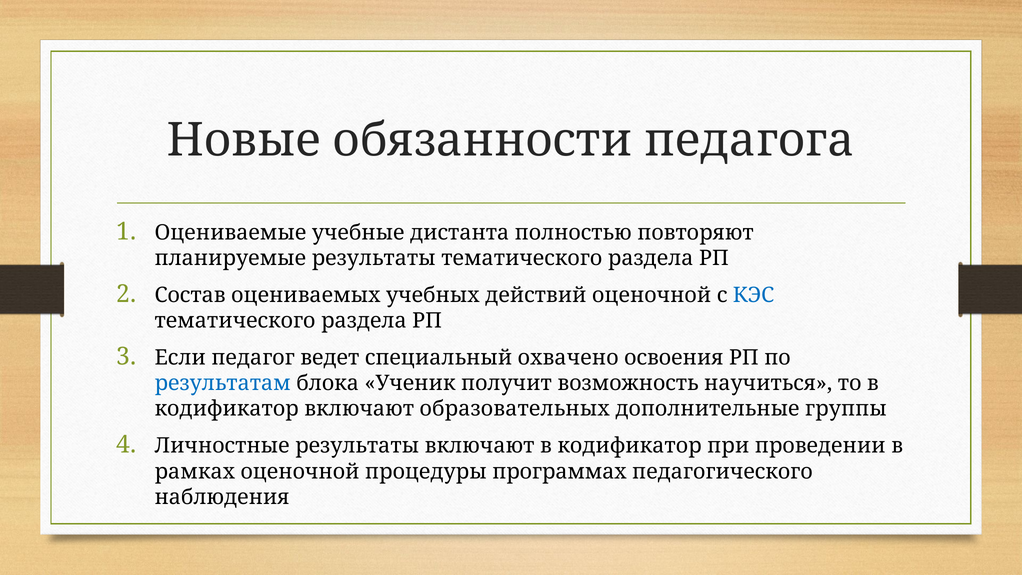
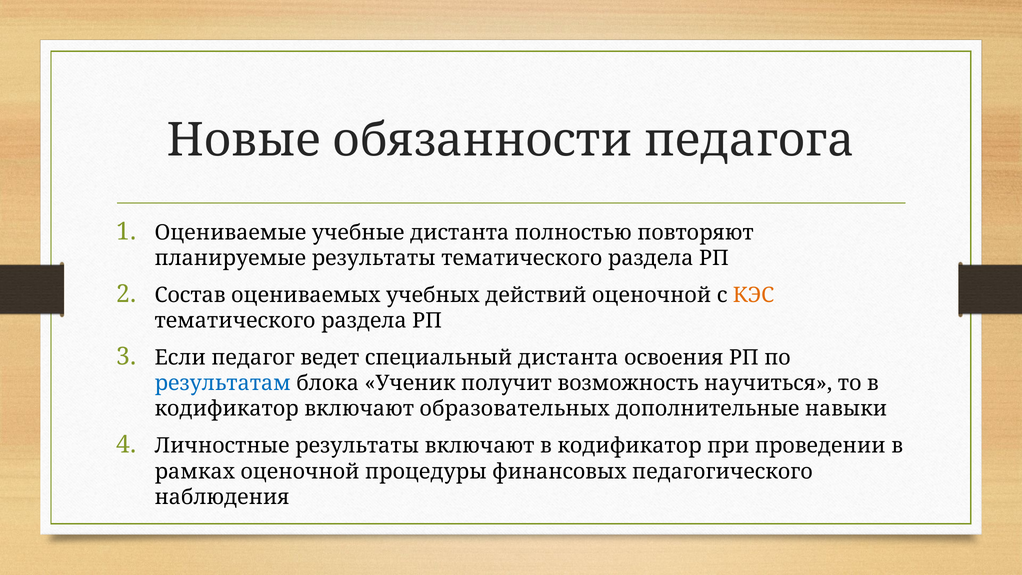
КЭС colour: blue -> orange
специальный охвачено: охвачено -> дистанта
группы: группы -> навыки
программах: программах -> финансовых
